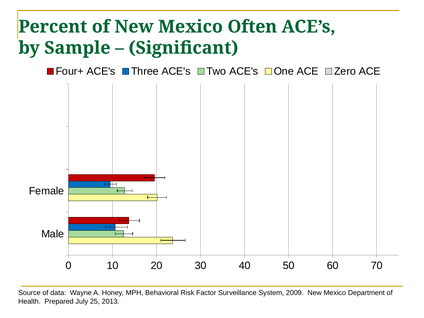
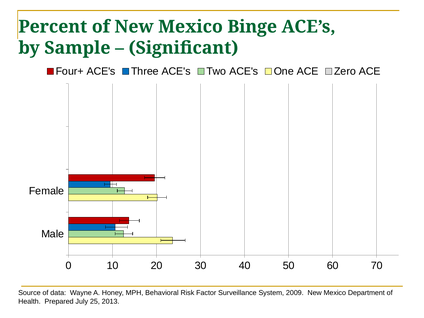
Often: Often -> Binge
